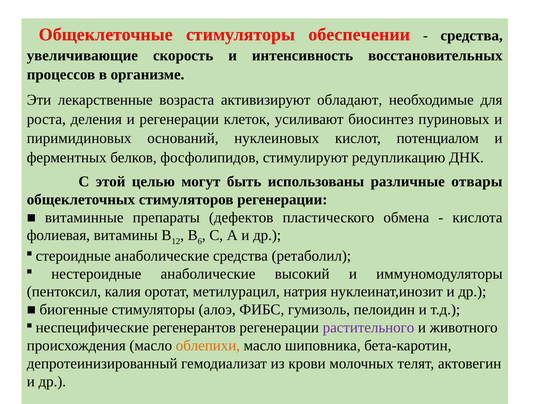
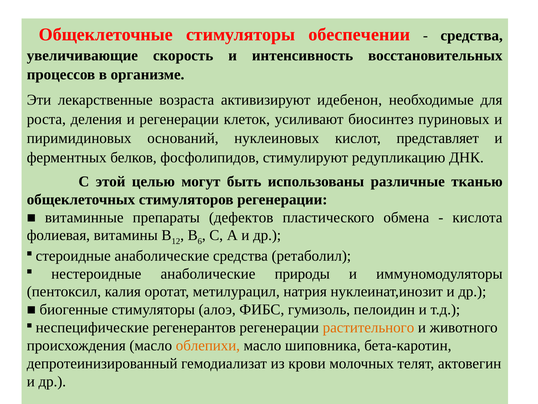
обладают: обладают -> идебенон
потенциалом: потенциалом -> представляет
отвары: отвары -> тканью
высокий: высокий -> природы
растительного colour: purple -> orange
